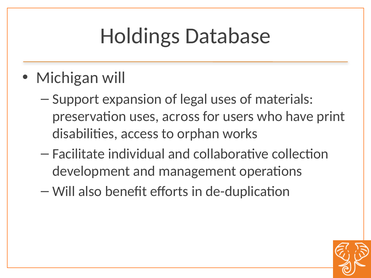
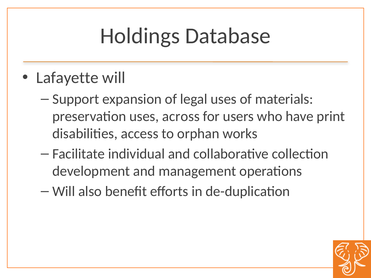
Michigan: Michigan -> Lafayette
